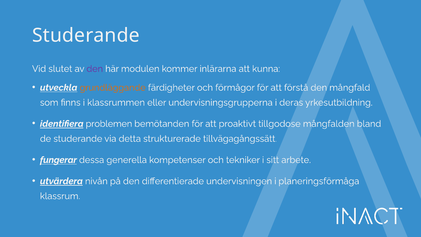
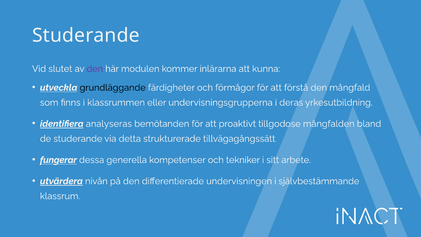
grundläggande colour: orange -> black
problemen: problemen -> analyseras
planeringsförmåga: planeringsförmåga -> självbestämmande
